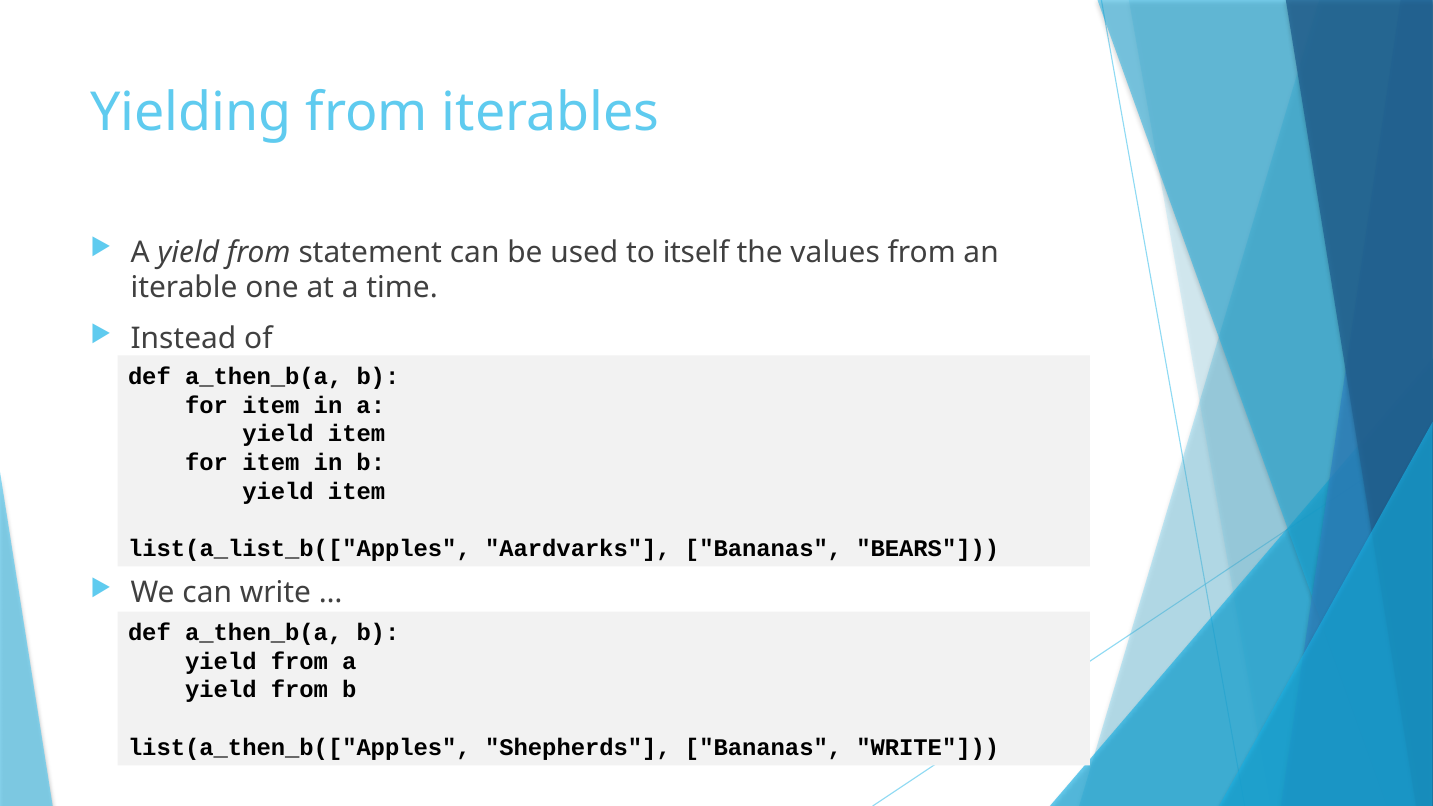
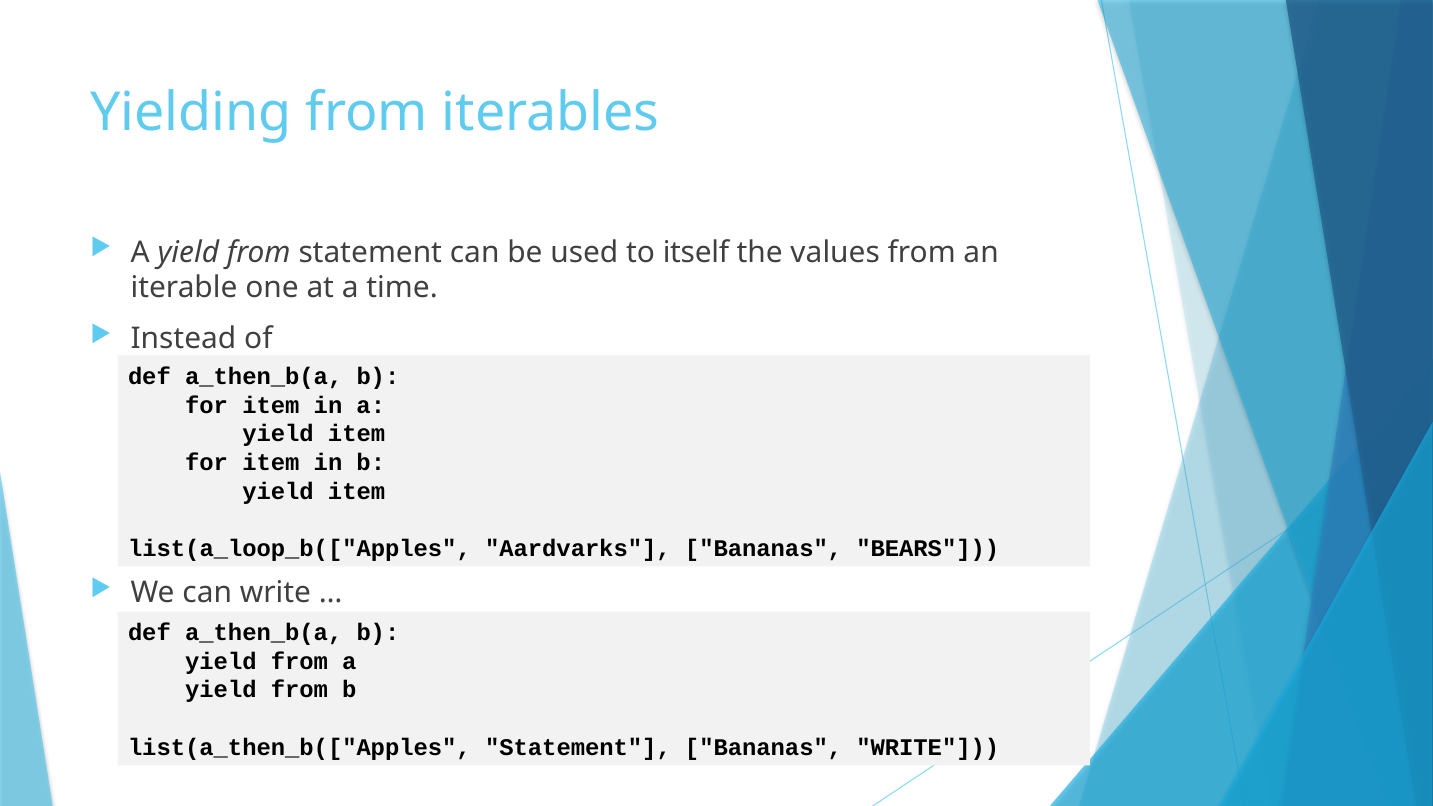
list(a_list_b(["Apples: list(a_list_b(["Apples -> list(a_loop_b(["Apples
list(a_then_b(["Apples Shepherds: Shepherds -> Statement
